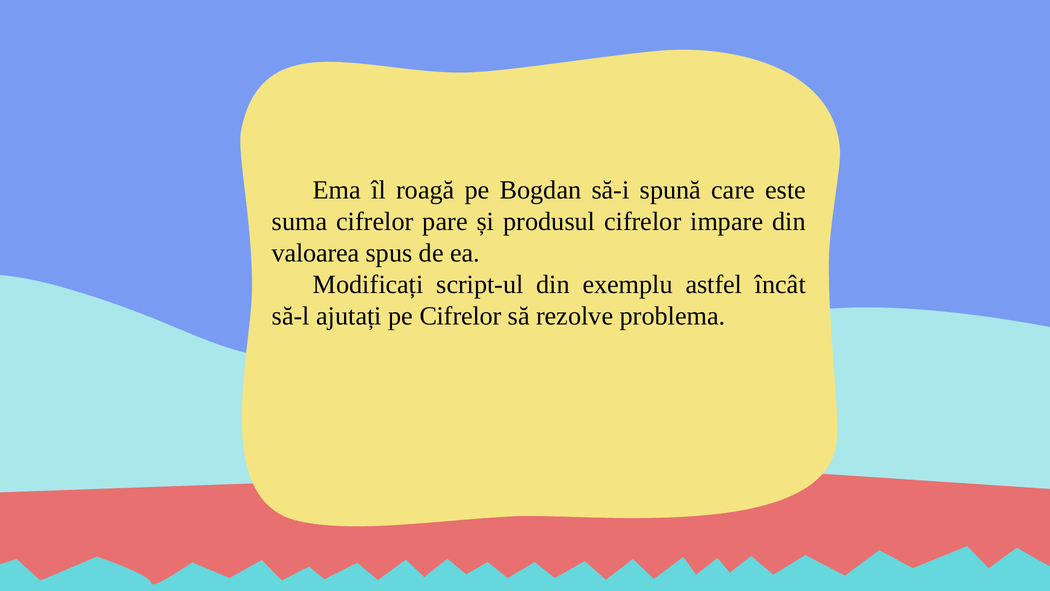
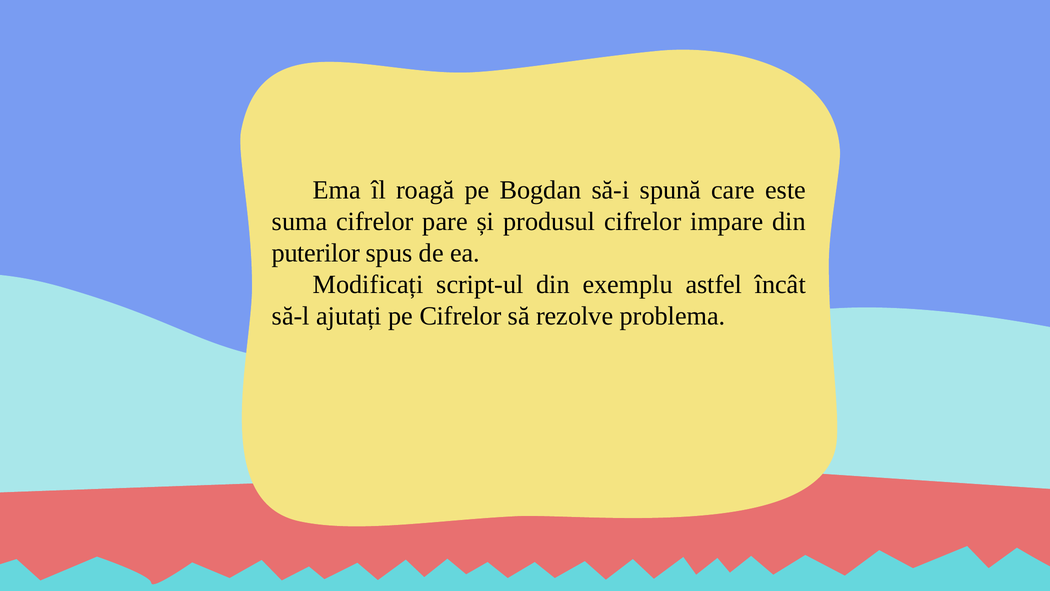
valoarea: valoarea -> puterilor
